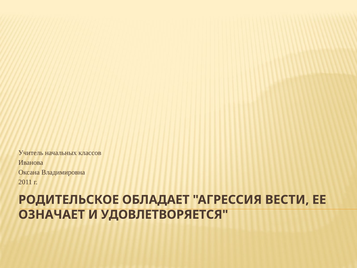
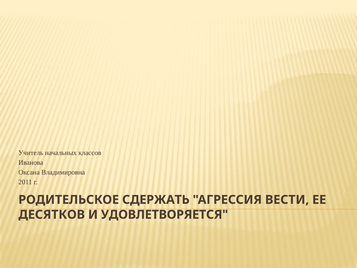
ОБЛАДАЕТ: ОБЛАДАЕТ -> СДЕРЖАТЬ
ОЗНАЧАЕТ: ОЗНАЧАЕТ -> ДЕСЯТКОВ
